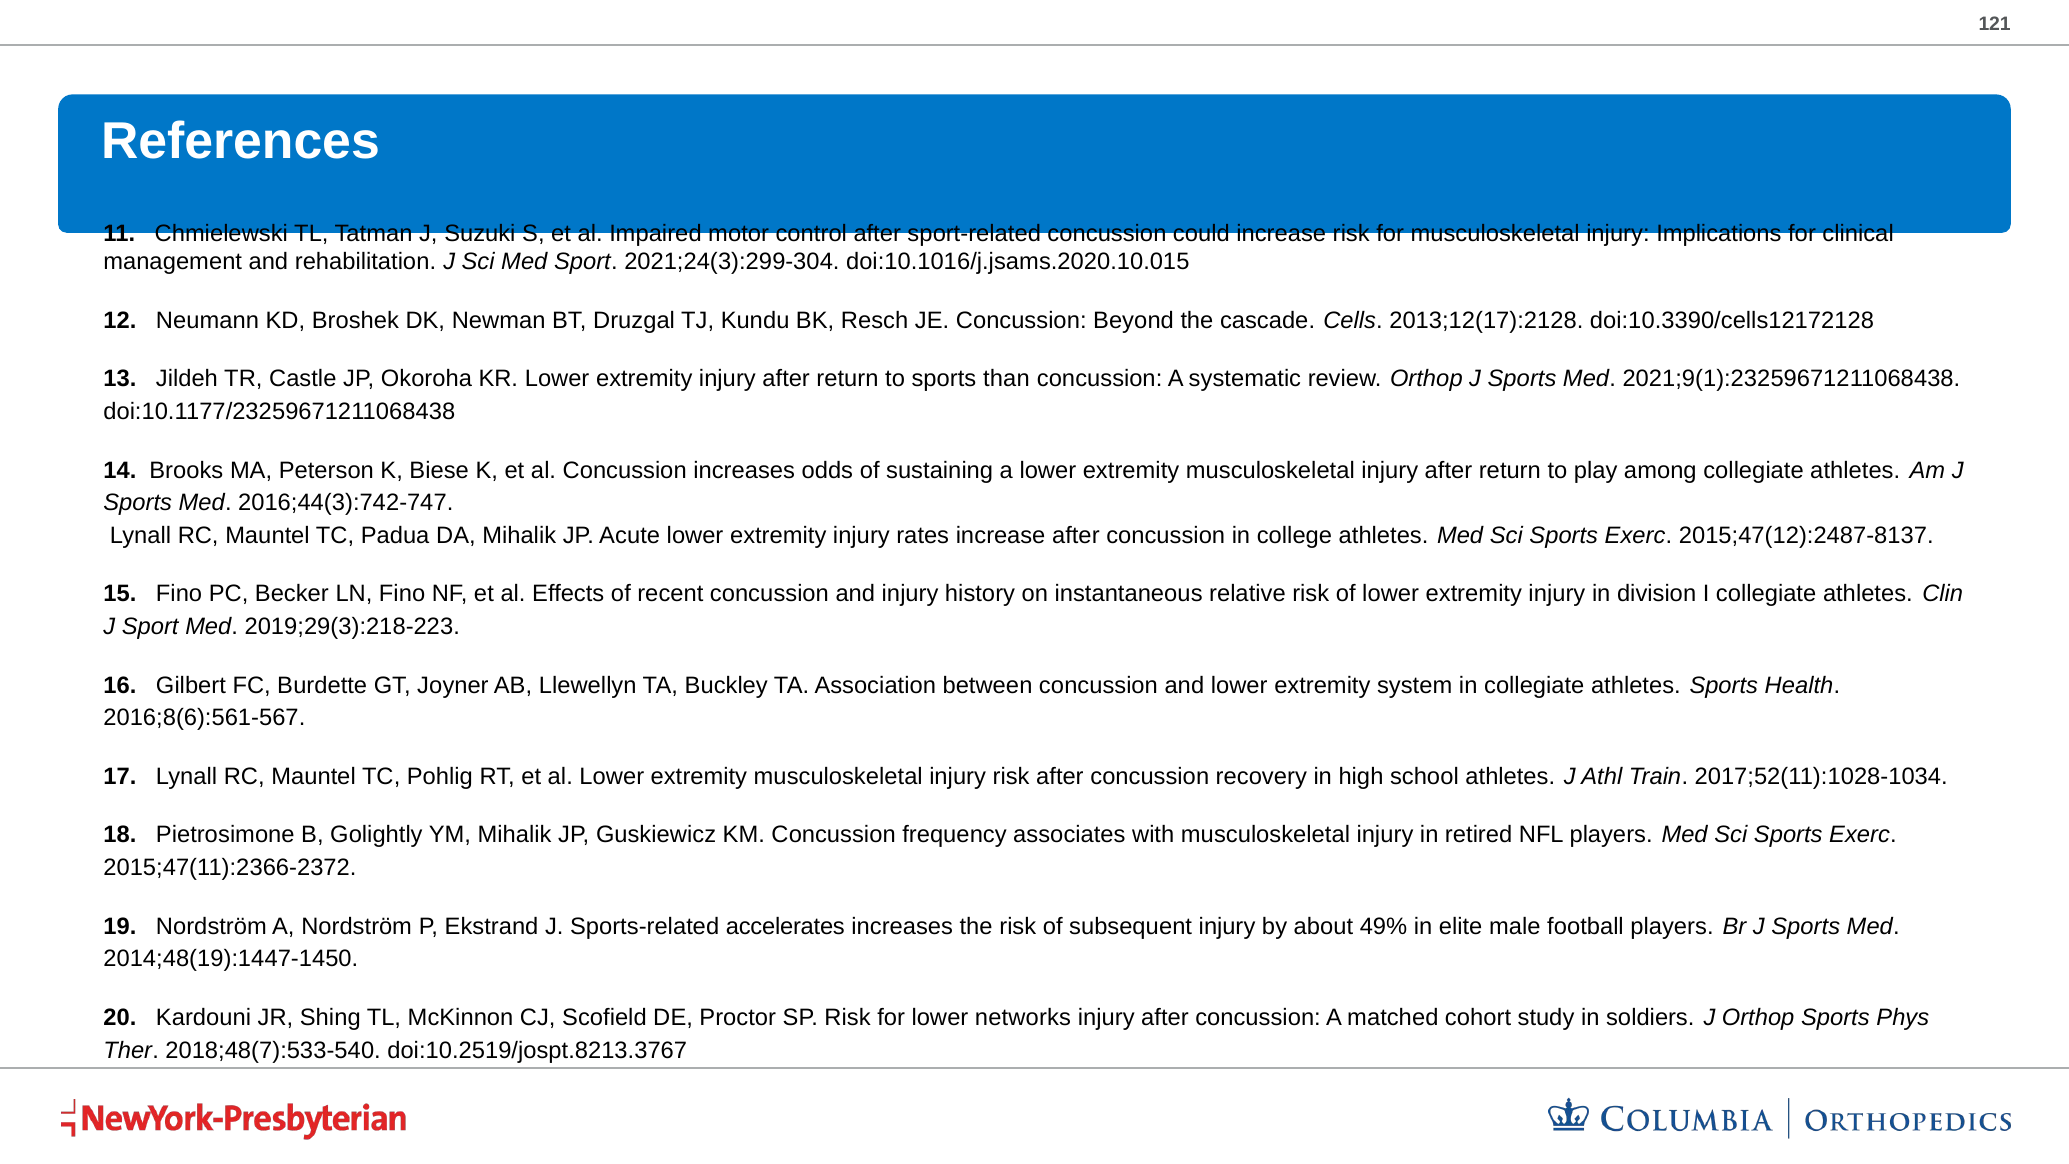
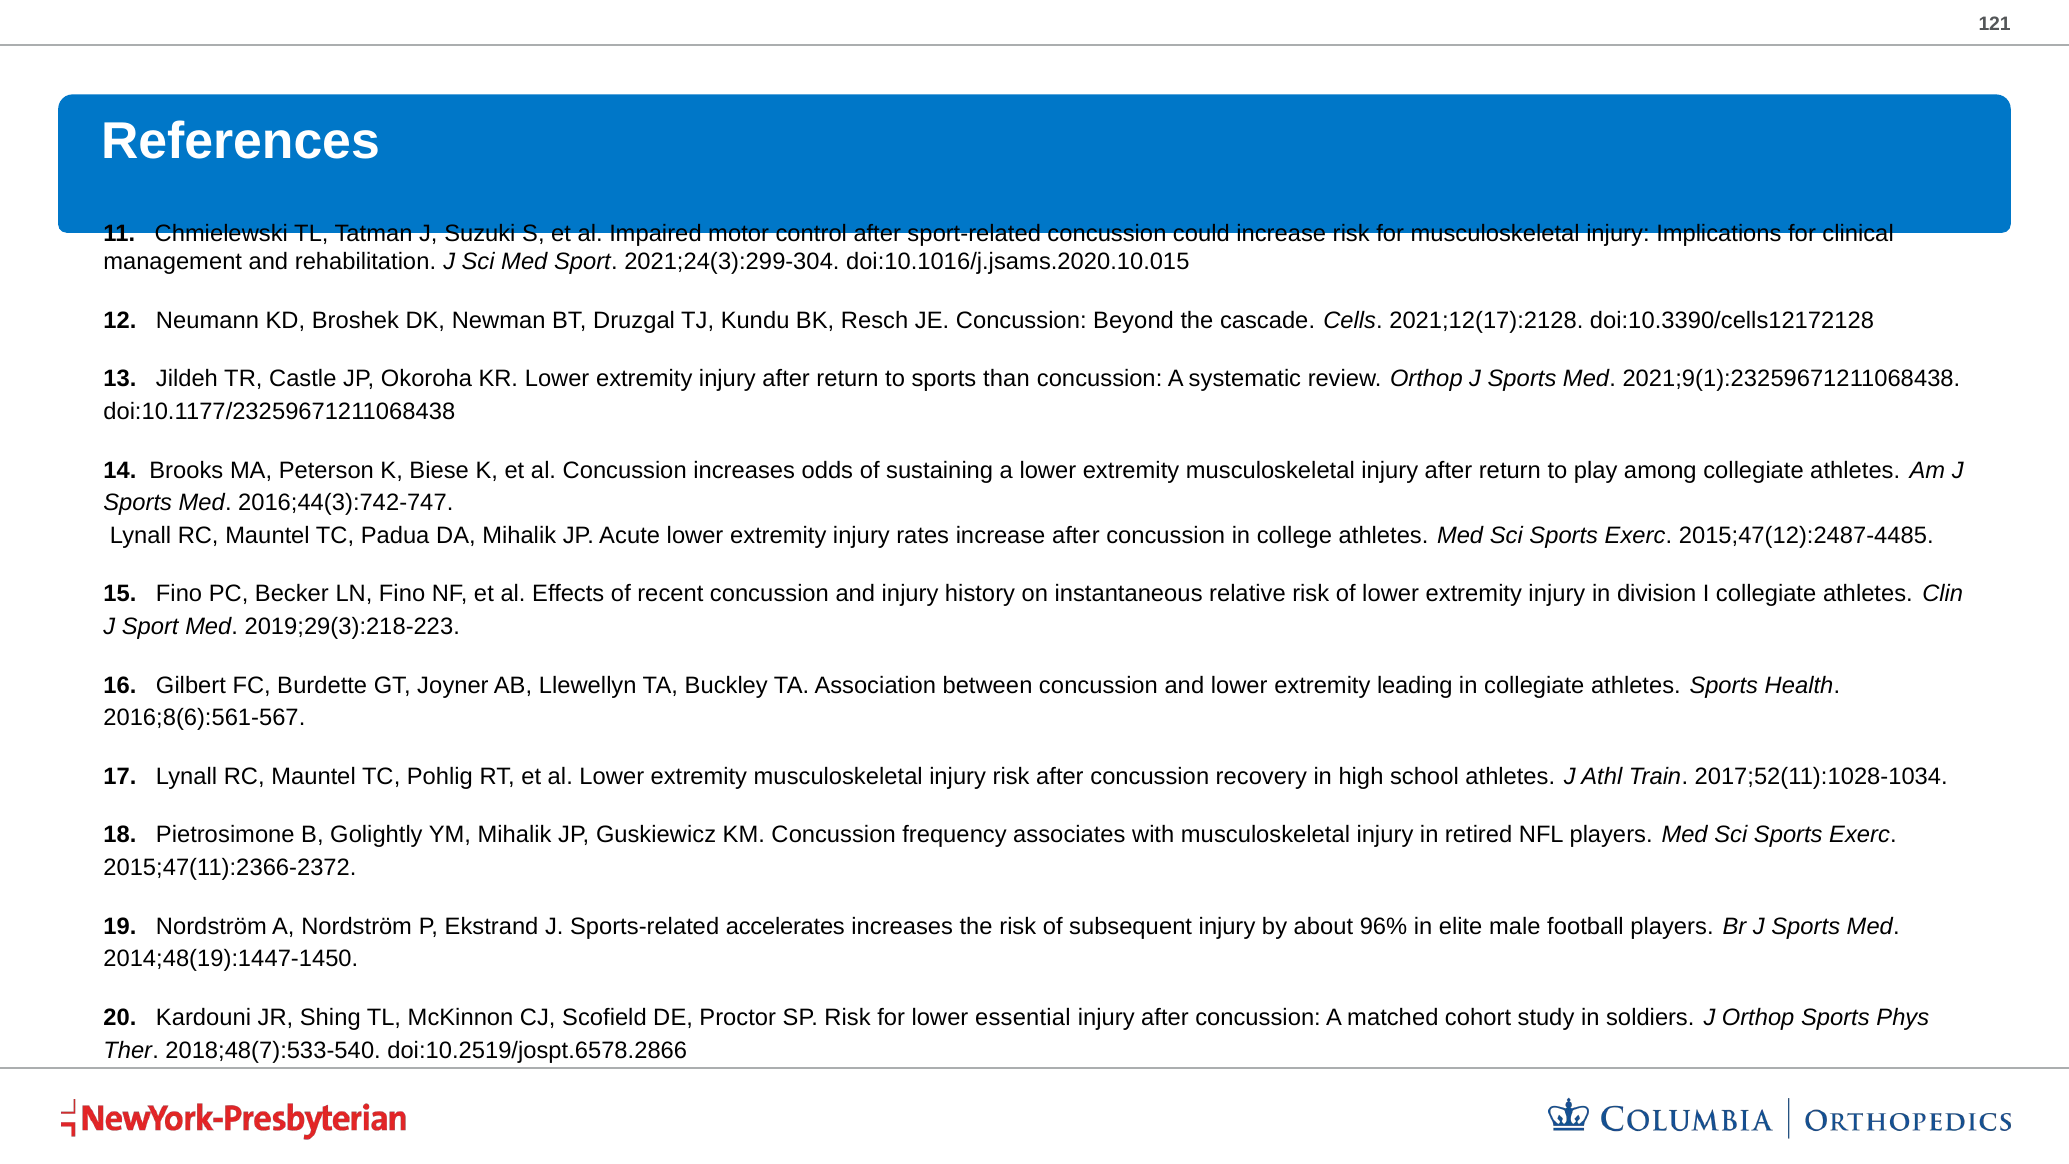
2013;12(17):2128: 2013;12(17):2128 -> 2021;12(17):2128
2015;47(12):2487-8137: 2015;47(12):2487-8137 -> 2015;47(12):2487-4485
system: system -> leading
49%: 49% -> 96%
networks: networks -> essential
doi:10.2519/jospt.8213.3767: doi:10.2519/jospt.8213.3767 -> doi:10.2519/jospt.6578.2866
